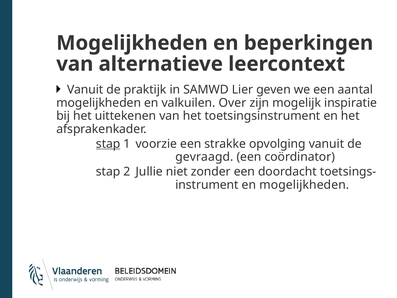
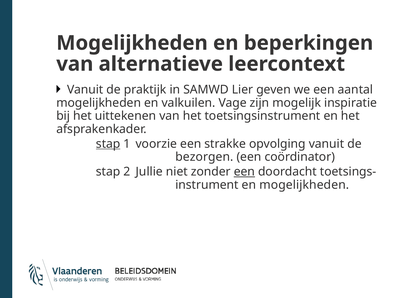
Over: Over -> Vage
gevraagd: gevraagd -> bezorgen
een at (244, 172) underline: none -> present
